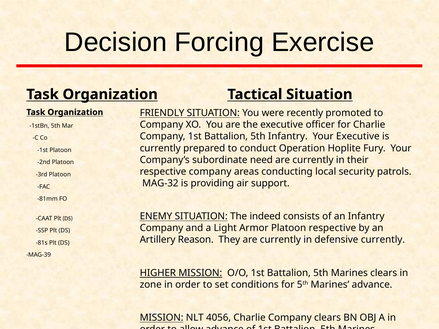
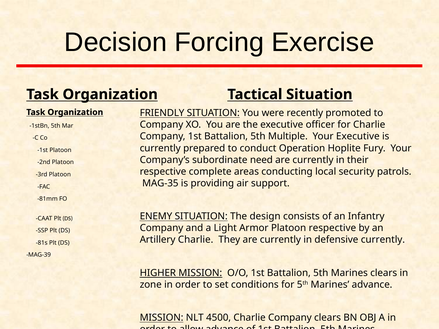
5th Infantry: Infantry -> Multiple
respective company: company -> complete
MAG-32: MAG-32 -> MAG-35
indeed: indeed -> design
Artillery Reason: Reason -> Charlie
4056: 4056 -> 4500
